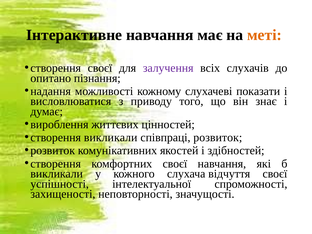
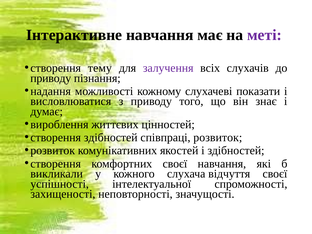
меті colour: orange -> purple
створення своєї: своєї -> тему
опитано at (51, 78): опитано -> приводу
створення викликали: викликали -> здібностей
